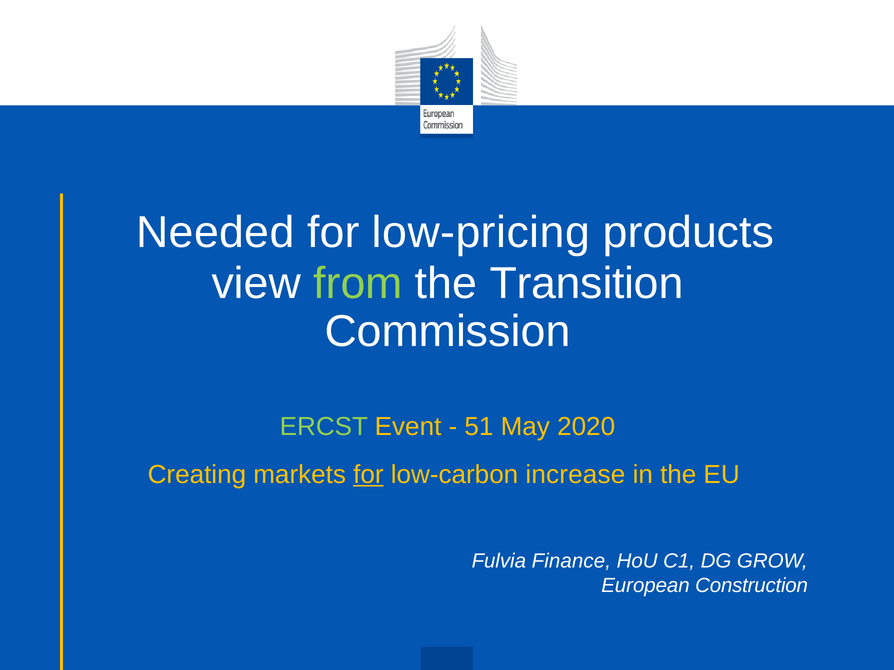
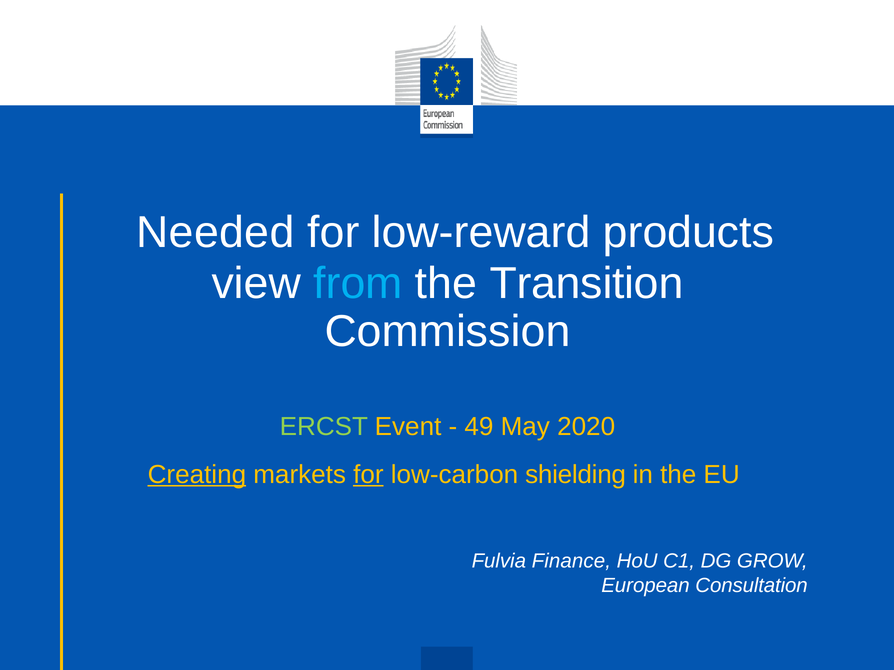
low-pricing: low-pricing -> low-reward
from colour: light green -> light blue
51: 51 -> 49
Creating underline: none -> present
increase: increase -> shielding
Construction: Construction -> Consultation
